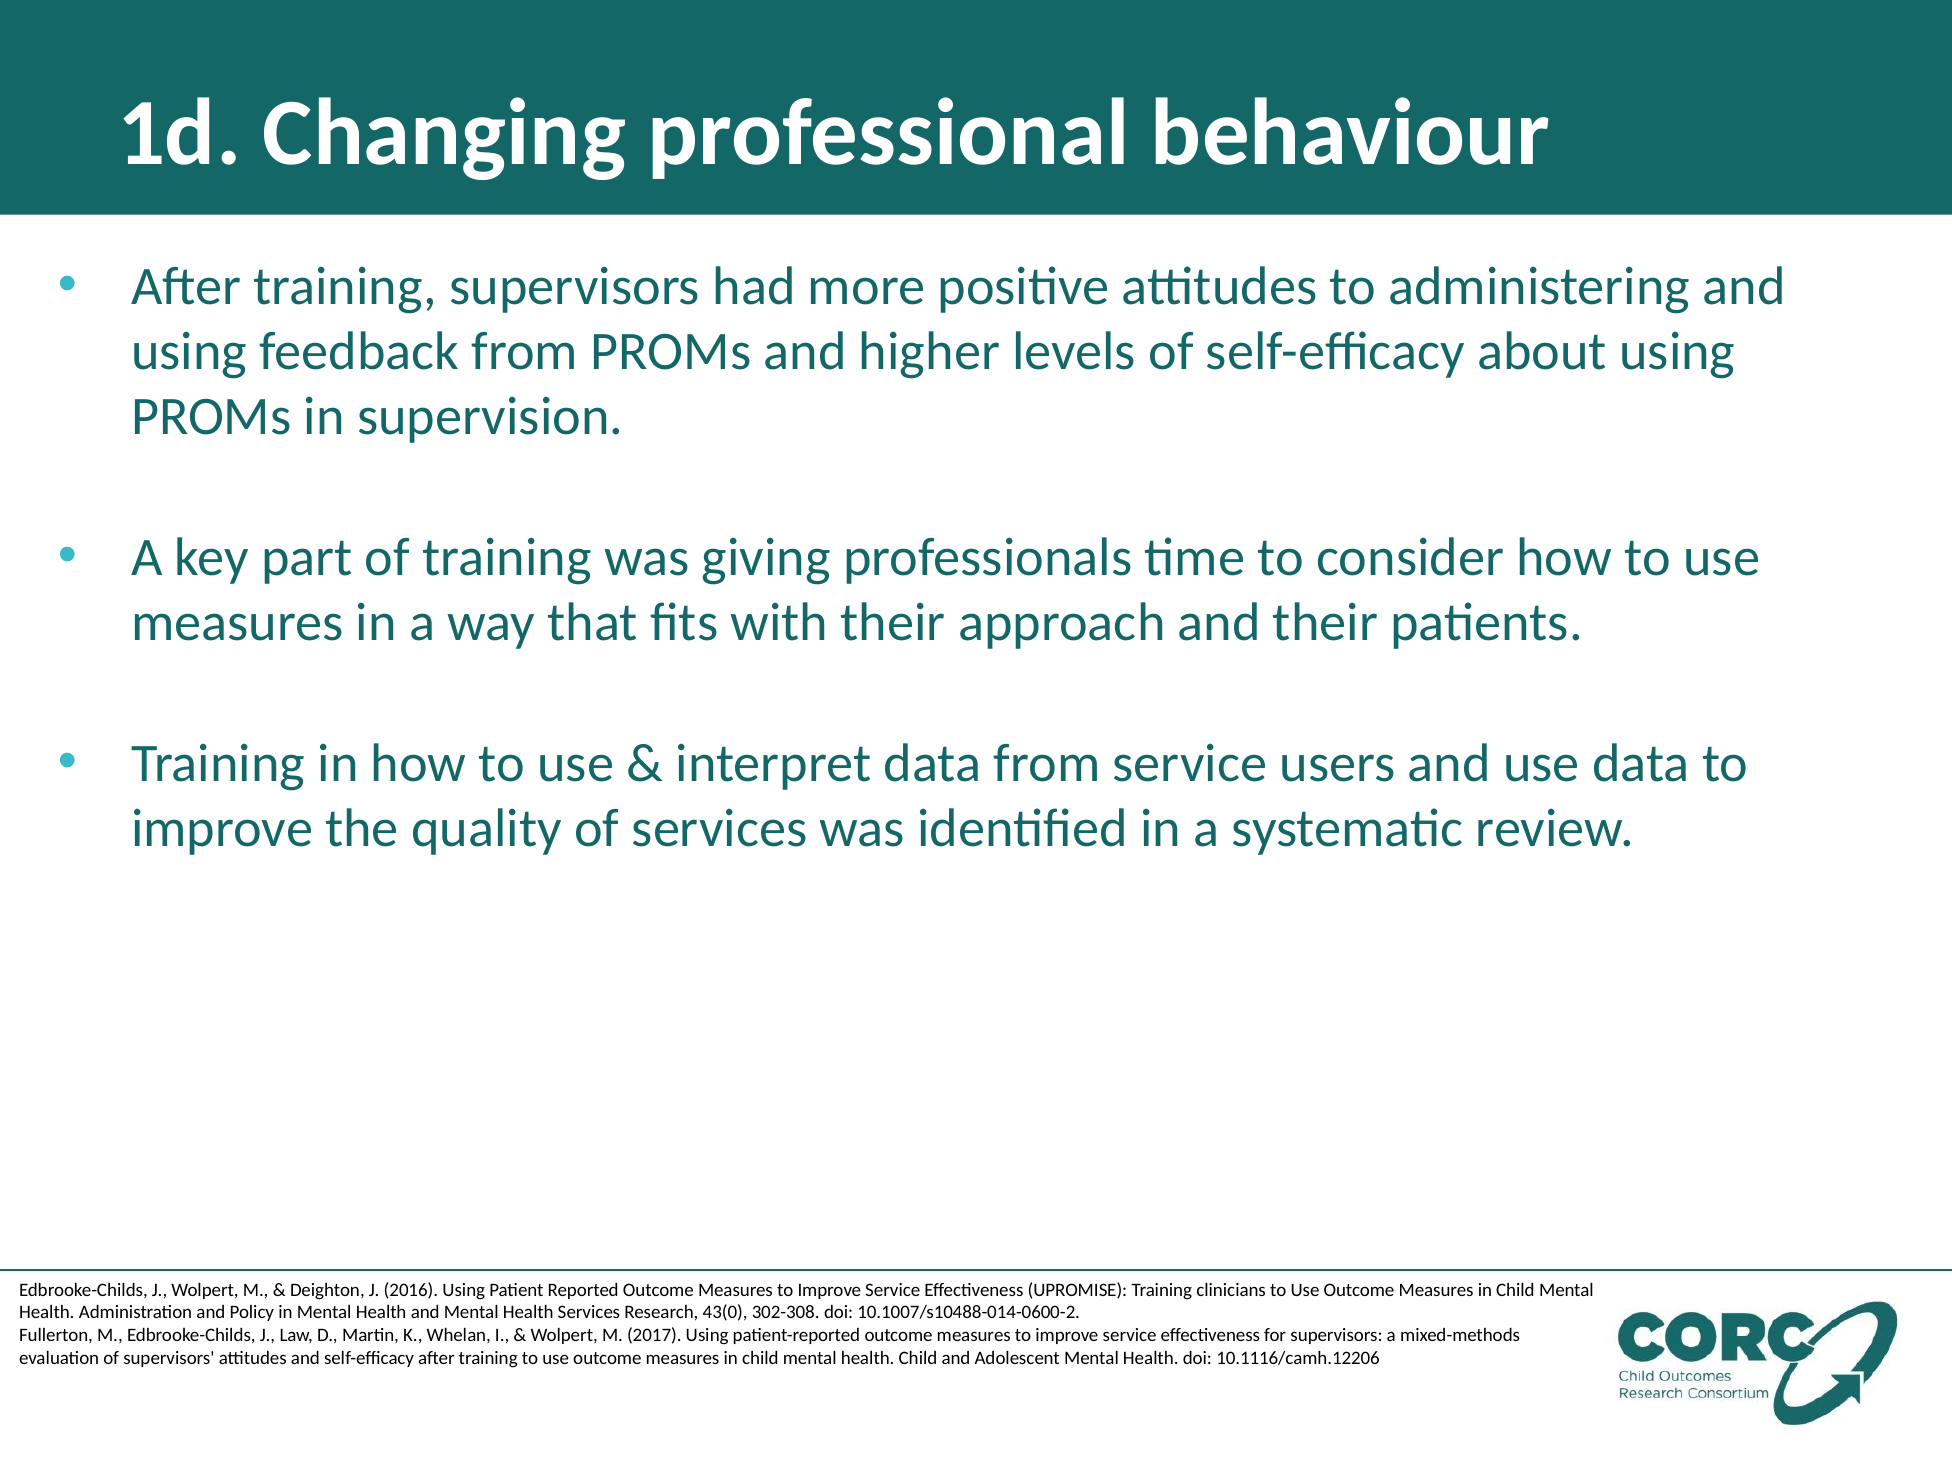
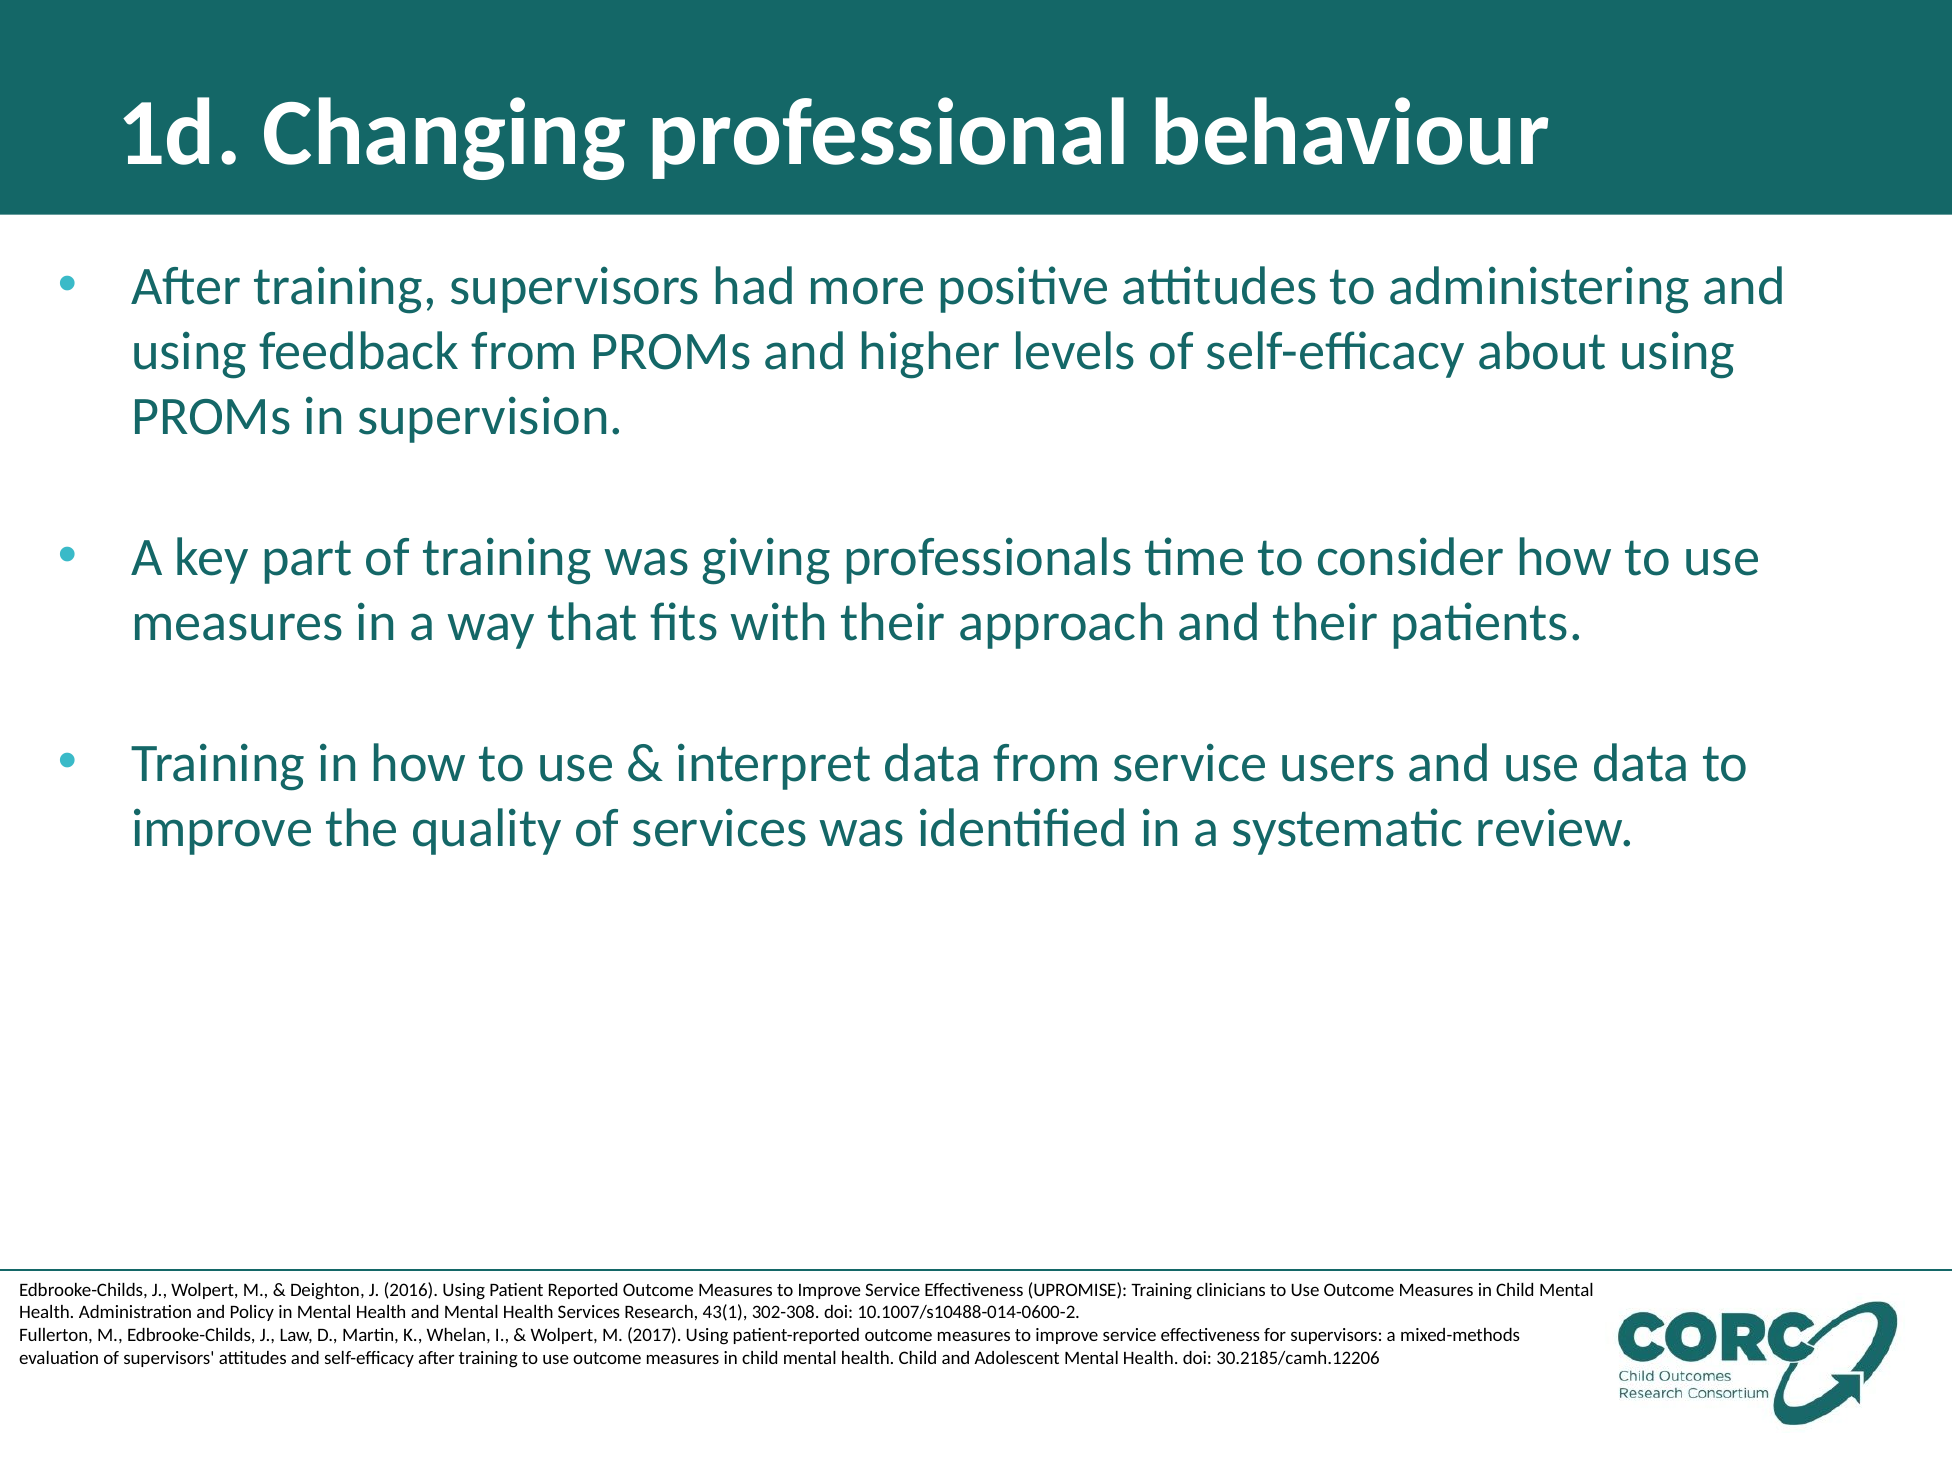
43(0: 43(0 -> 43(1
10.1116/camh.12206: 10.1116/camh.12206 -> 30.2185/camh.12206
